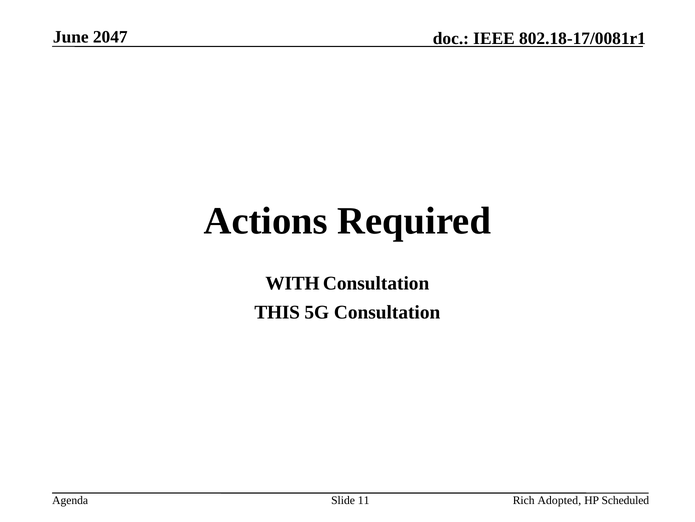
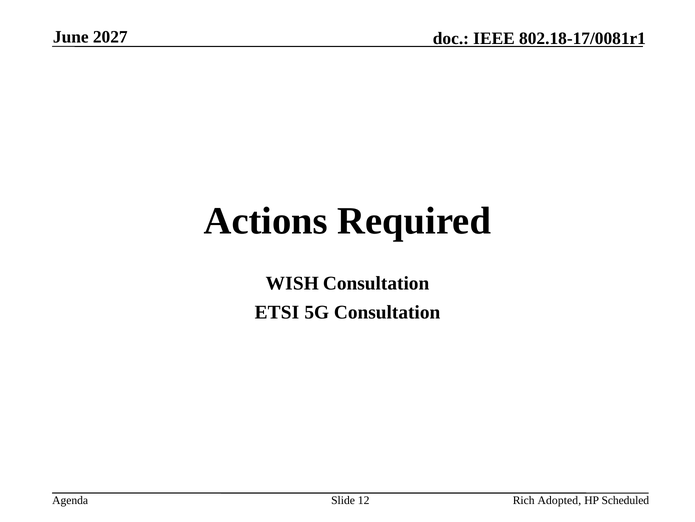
2047: 2047 -> 2027
WITH: WITH -> WISH
THIS: THIS -> ETSI
11: 11 -> 12
